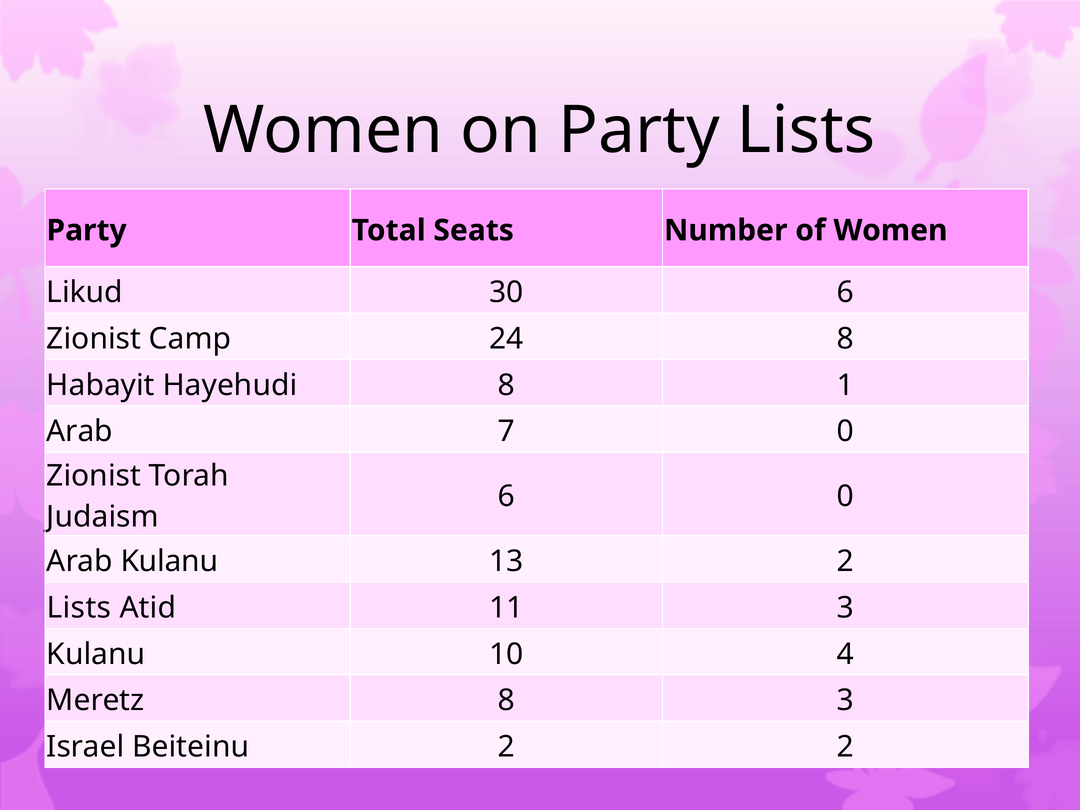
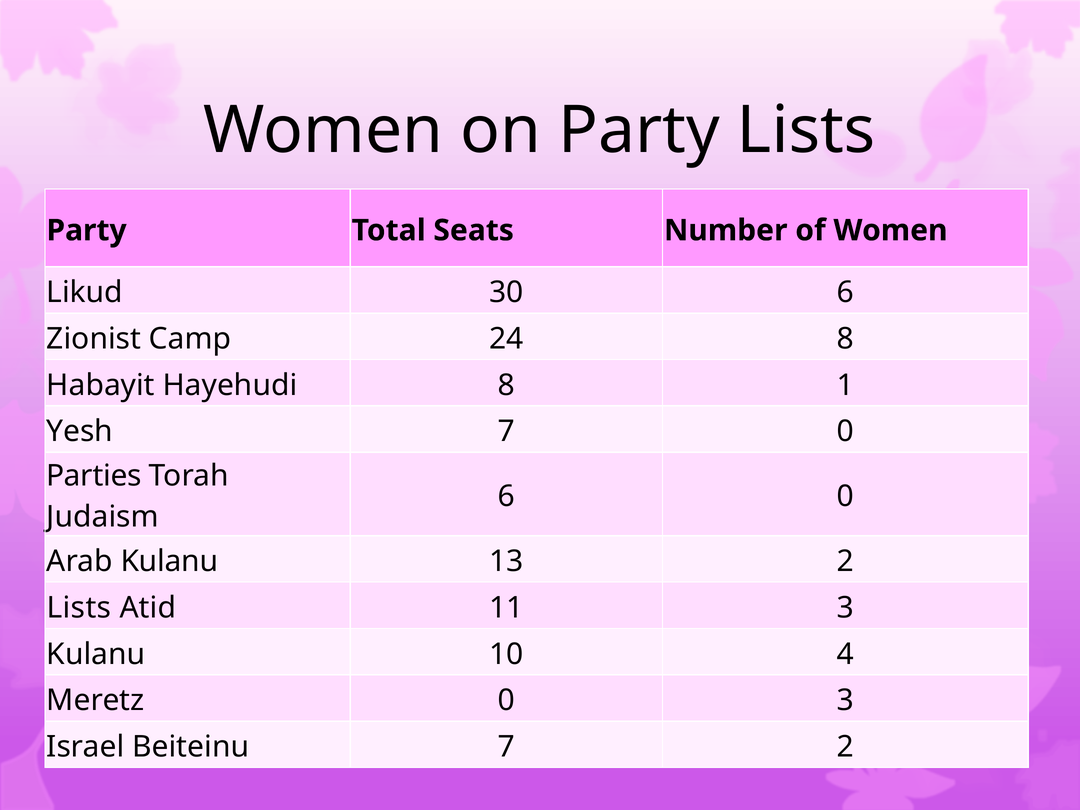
Arab at (80, 432): Arab -> Yesh
Zionist at (94, 476): Zionist -> Parties
Meretz 8: 8 -> 0
Beiteinu 2: 2 -> 7
